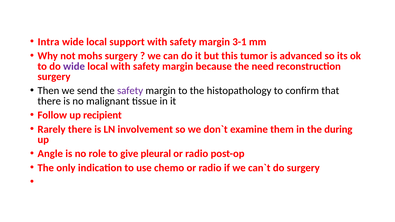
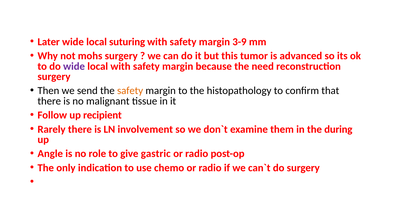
Intra: Intra -> Later
support: support -> suturing
3-1: 3-1 -> 3-9
safety at (130, 91) colour: purple -> orange
pleural: pleural -> gastric
